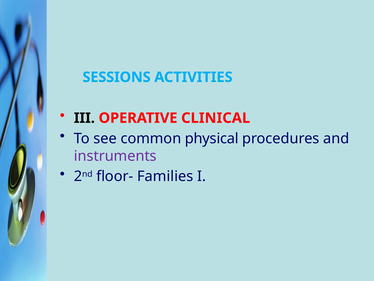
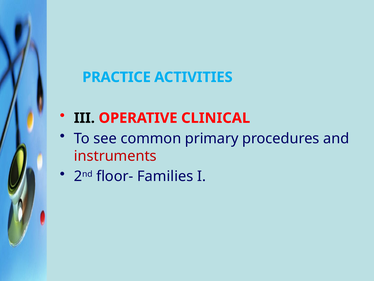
SESSIONS: SESSIONS -> PRACTICE
physical: physical -> primary
instruments colour: purple -> red
